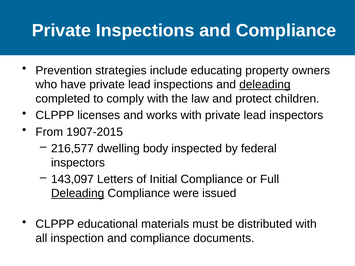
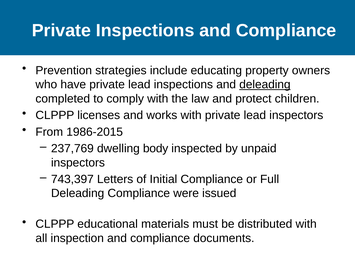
1907-2015: 1907-2015 -> 1986-2015
216,577: 216,577 -> 237,769
federal: federal -> unpaid
143,097: 143,097 -> 743,397
Deleading at (78, 194) underline: present -> none
